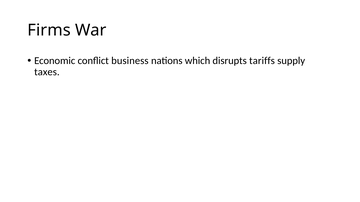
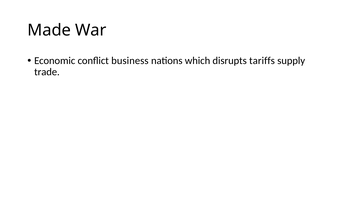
Firms: Firms -> Made
taxes: taxes -> trade
